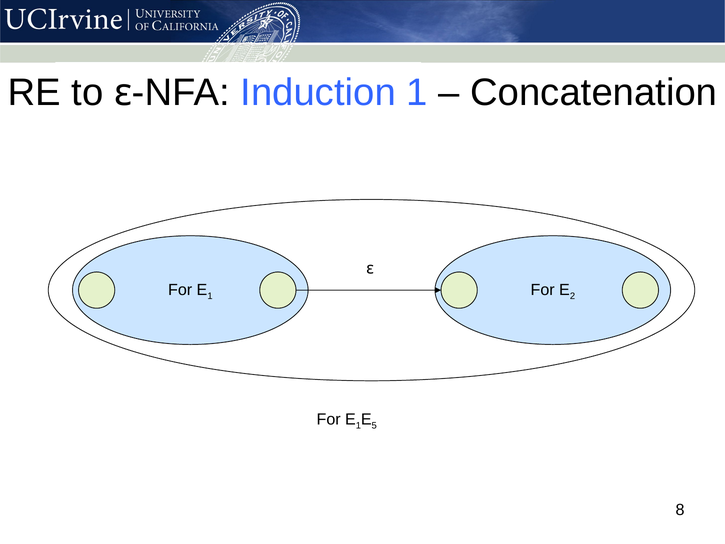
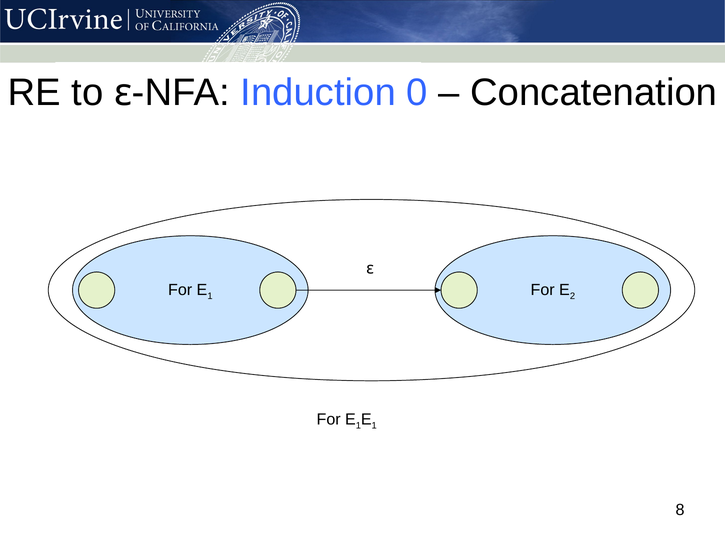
Induction 1: 1 -> 0
5 at (374, 425): 5 -> 1
